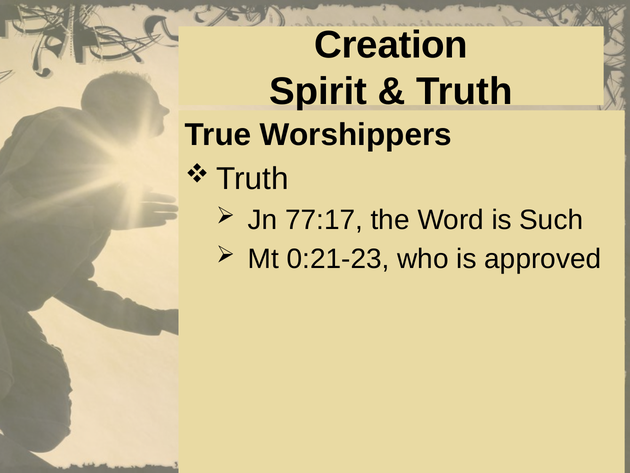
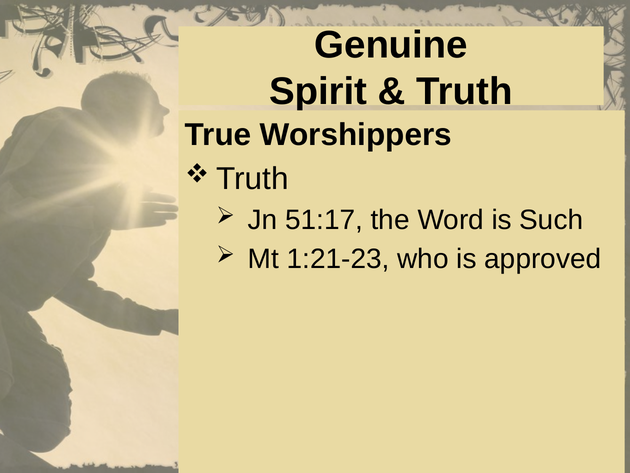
Creation: Creation -> Genuine
77:17: 77:17 -> 51:17
0:21-23: 0:21-23 -> 1:21-23
